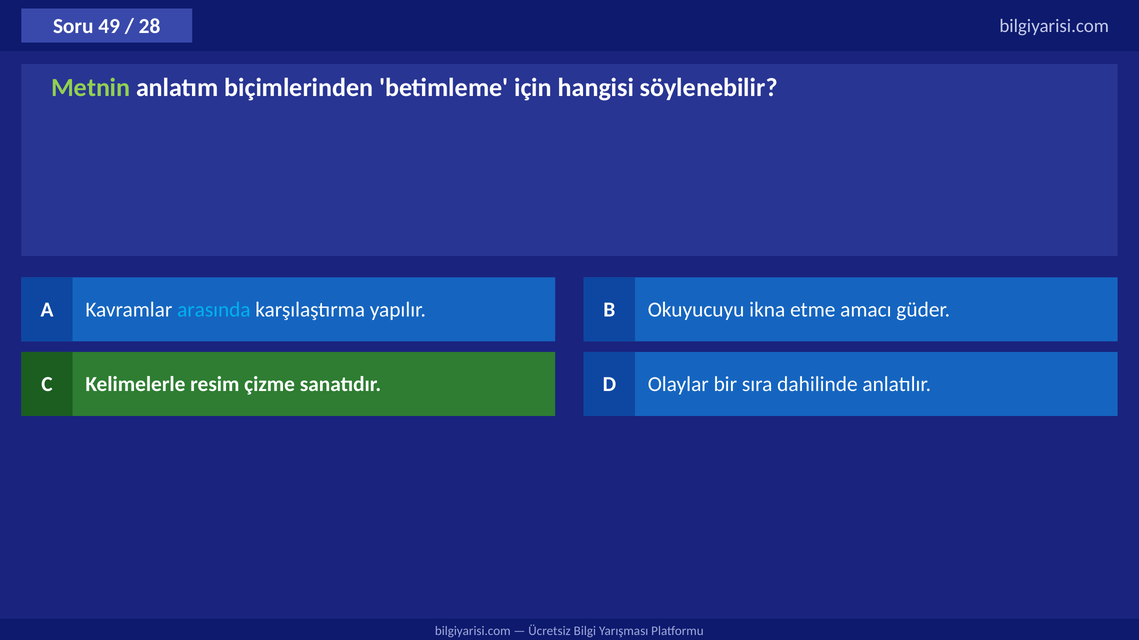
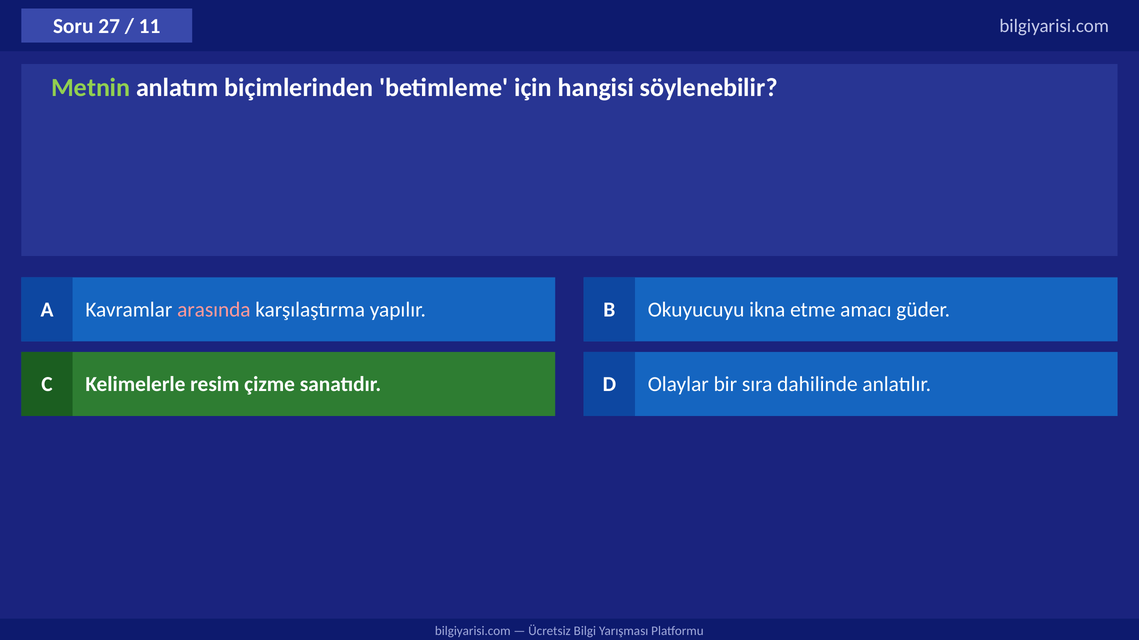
49: 49 -> 27
28: 28 -> 11
arasında colour: light blue -> pink
